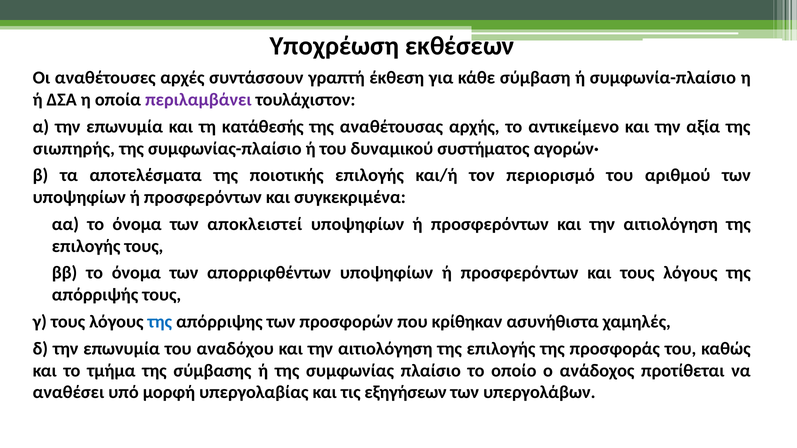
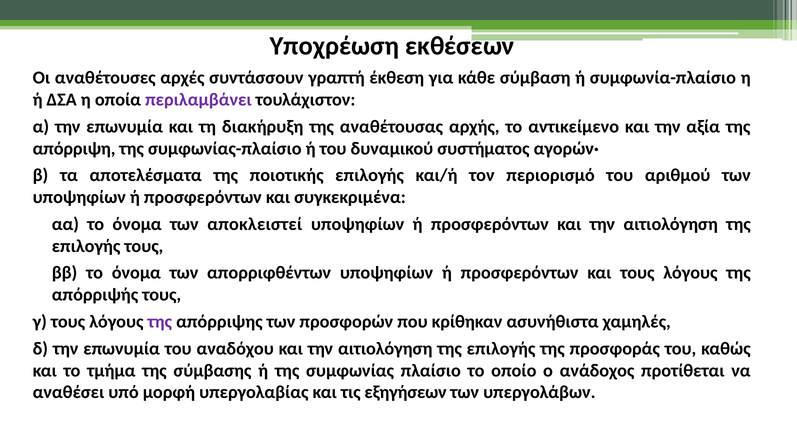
κατάθεσής: κατάθεσής -> διακήρυξη
σιωπηρής: σιωπηρής -> απόρριψη
της at (160, 322) colour: blue -> purple
